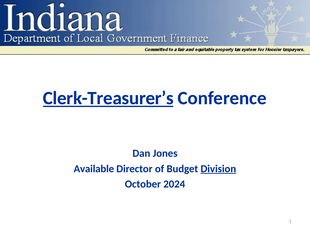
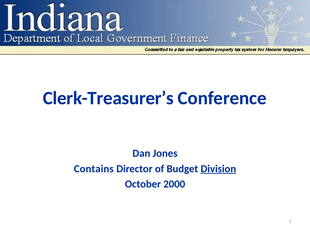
Clerk-Treasurer’s underline: present -> none
Available: Available -> Contains
2024: 2024 -> 2000
